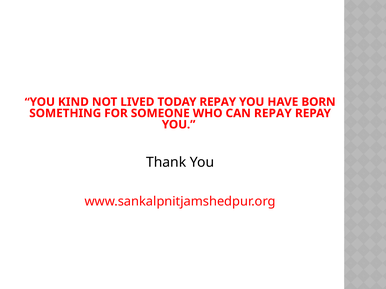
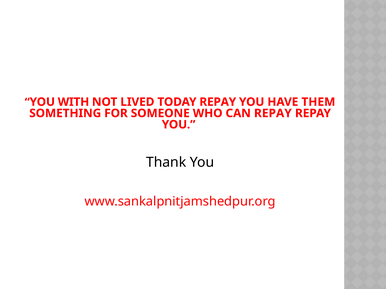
KIND: KIND -> WITH
BORN: BORN -> THEM
